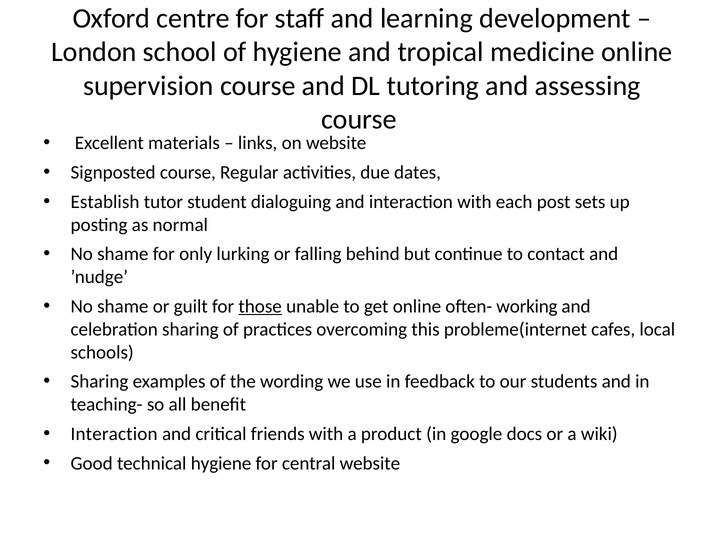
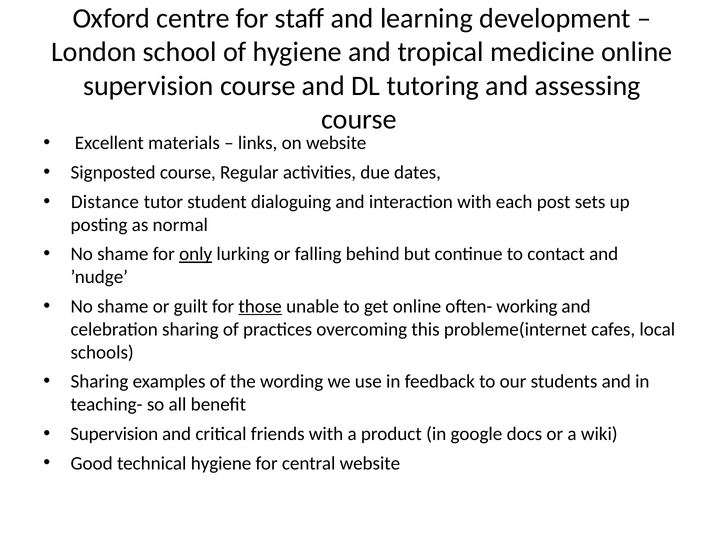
Establish: Establish -> Distance
only underline: none -> present
Interaction at (114, 434): Interaction -> Supervision
